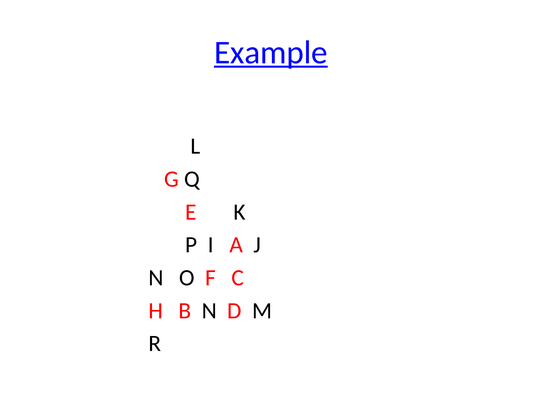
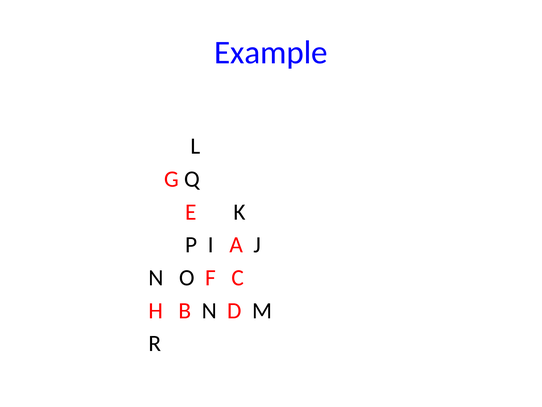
Example underline: present -> none
